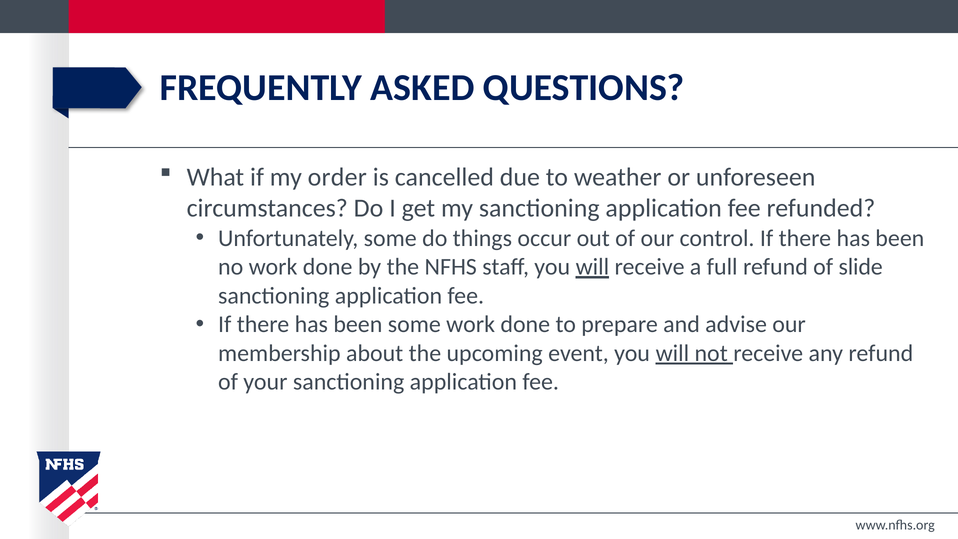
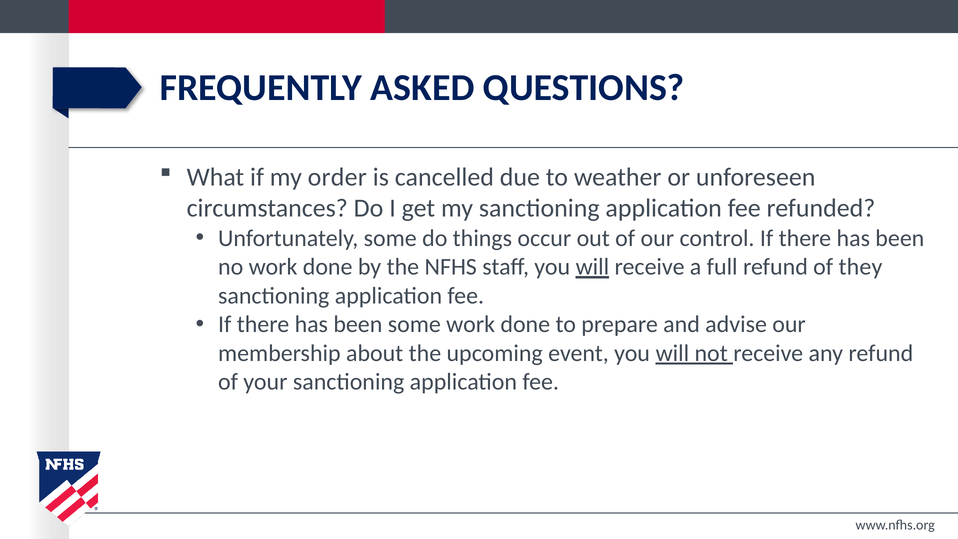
slide: slide -> they
